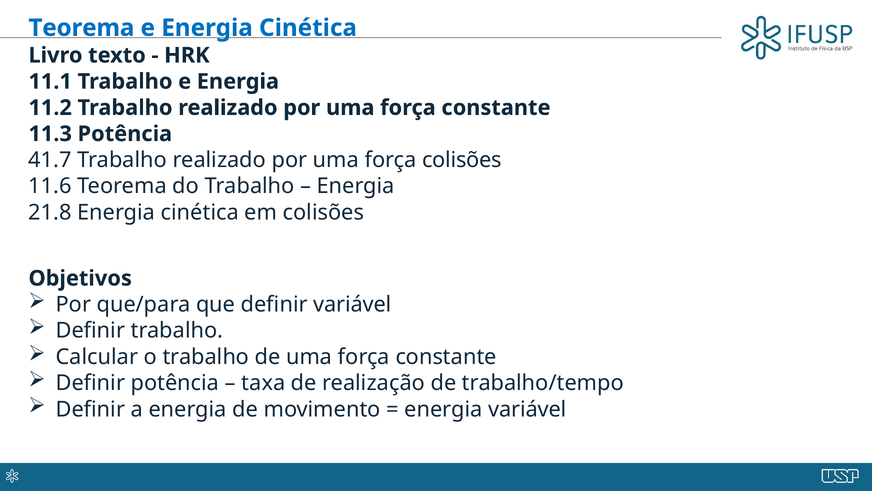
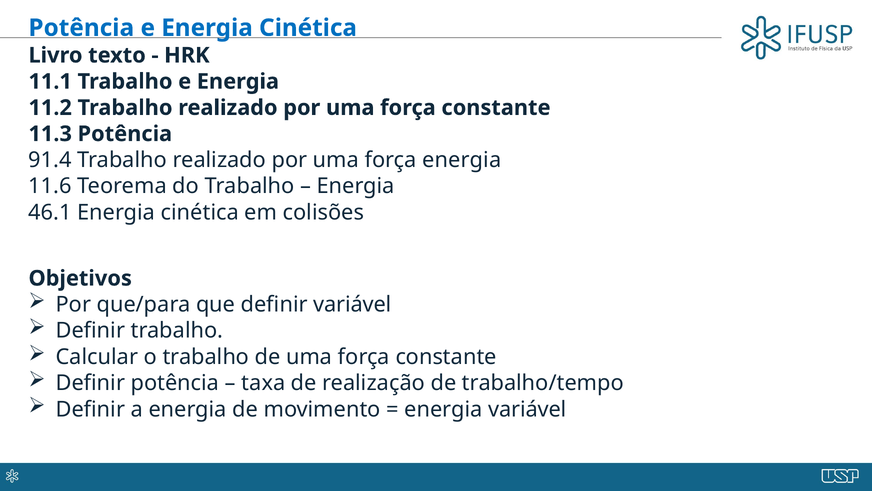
Teorema at (81, 28): Teorema -> Potência
41.7: 41.7 -> 91.4
força colisões: colisões -> energia
21.8: 21.8 -> 46.1
